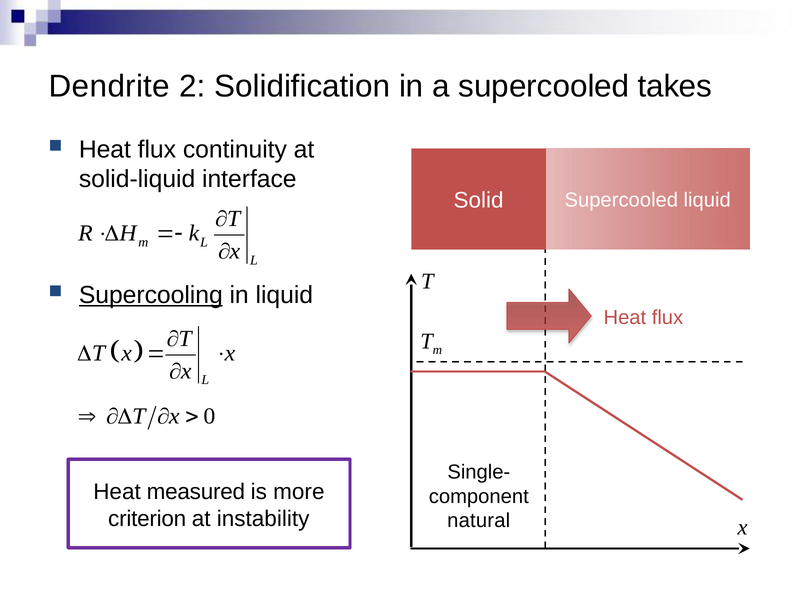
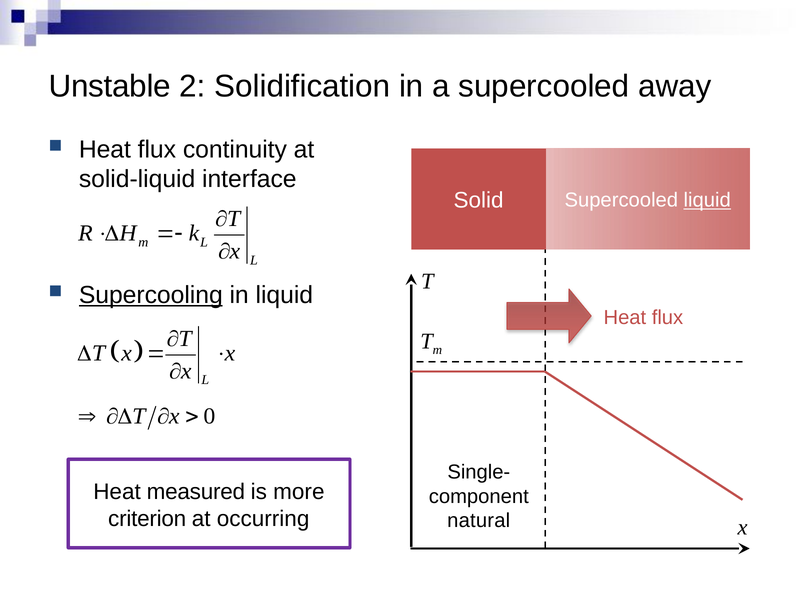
Dendrite: Dendrite -> Unstable
takes: takes -> away
liquid at (707, 200) underline: none -> present
instability: instability -> occurring
